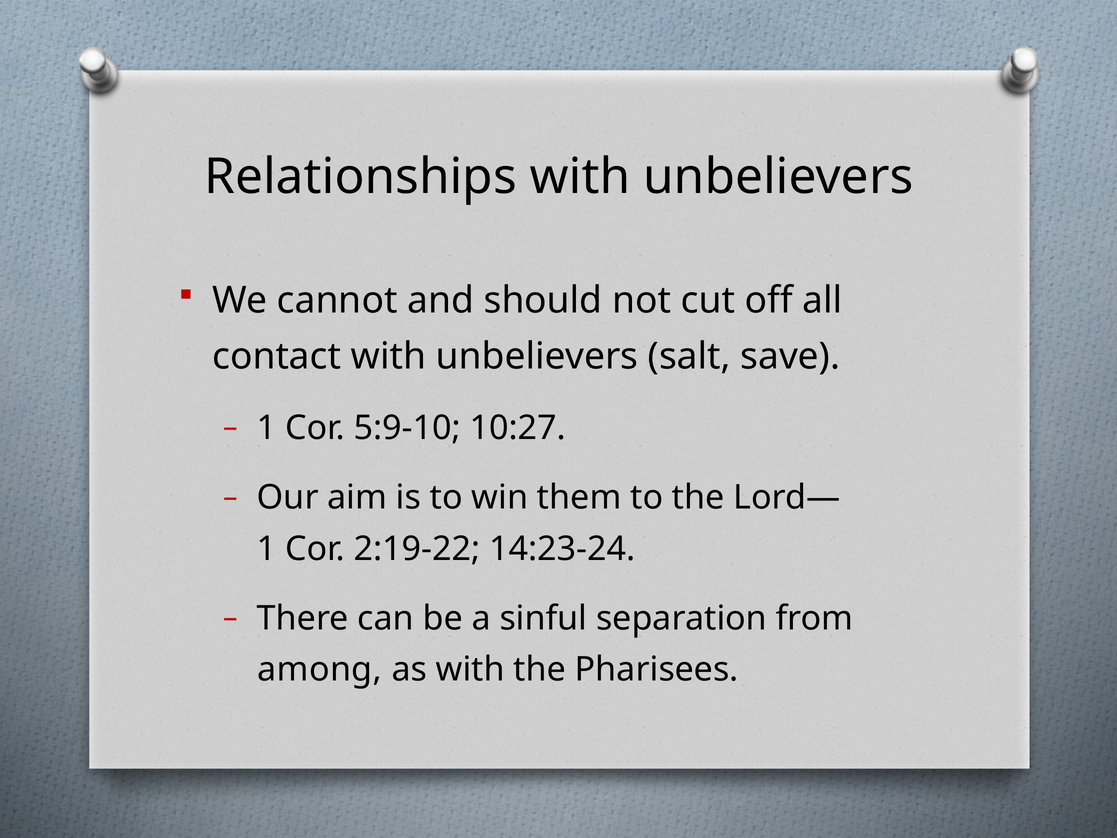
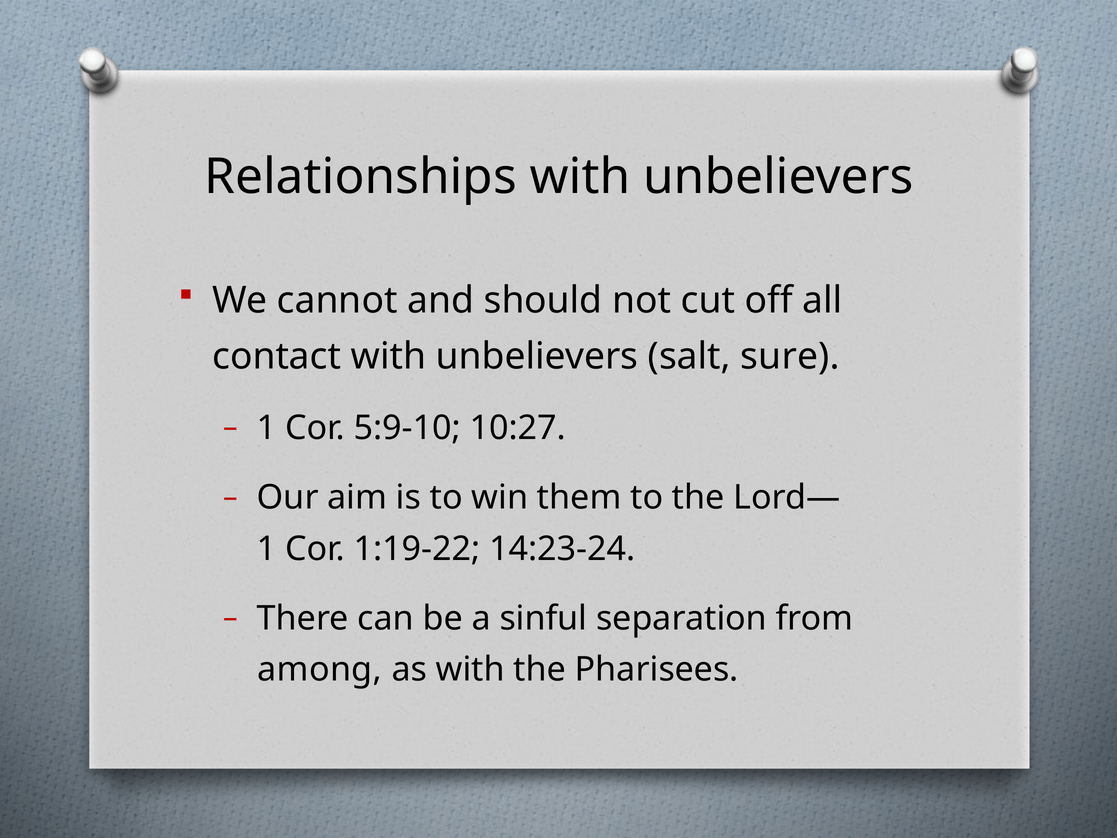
save: save -> sure
2:19-22: 2:19-22 -> 1:19-22
